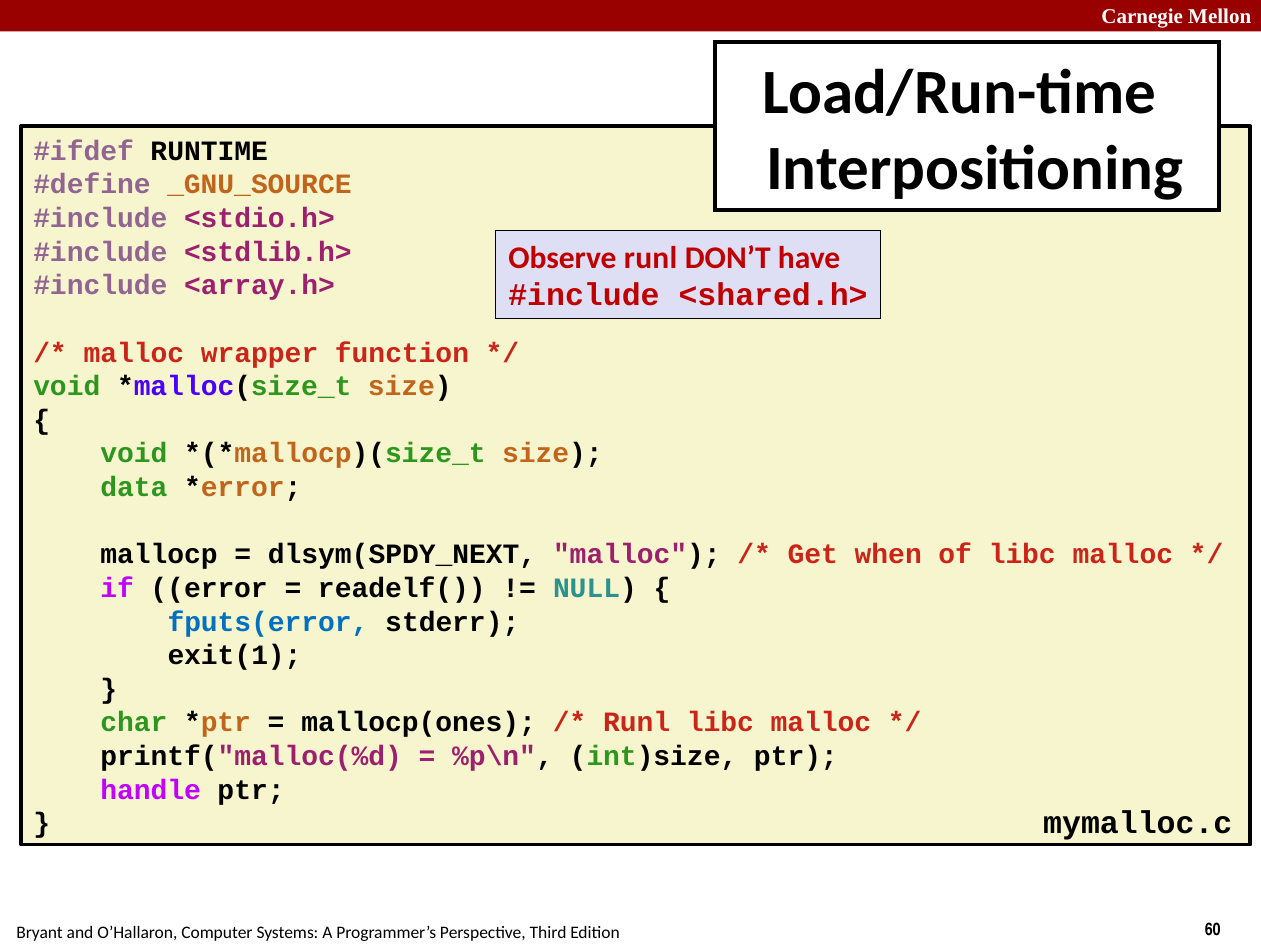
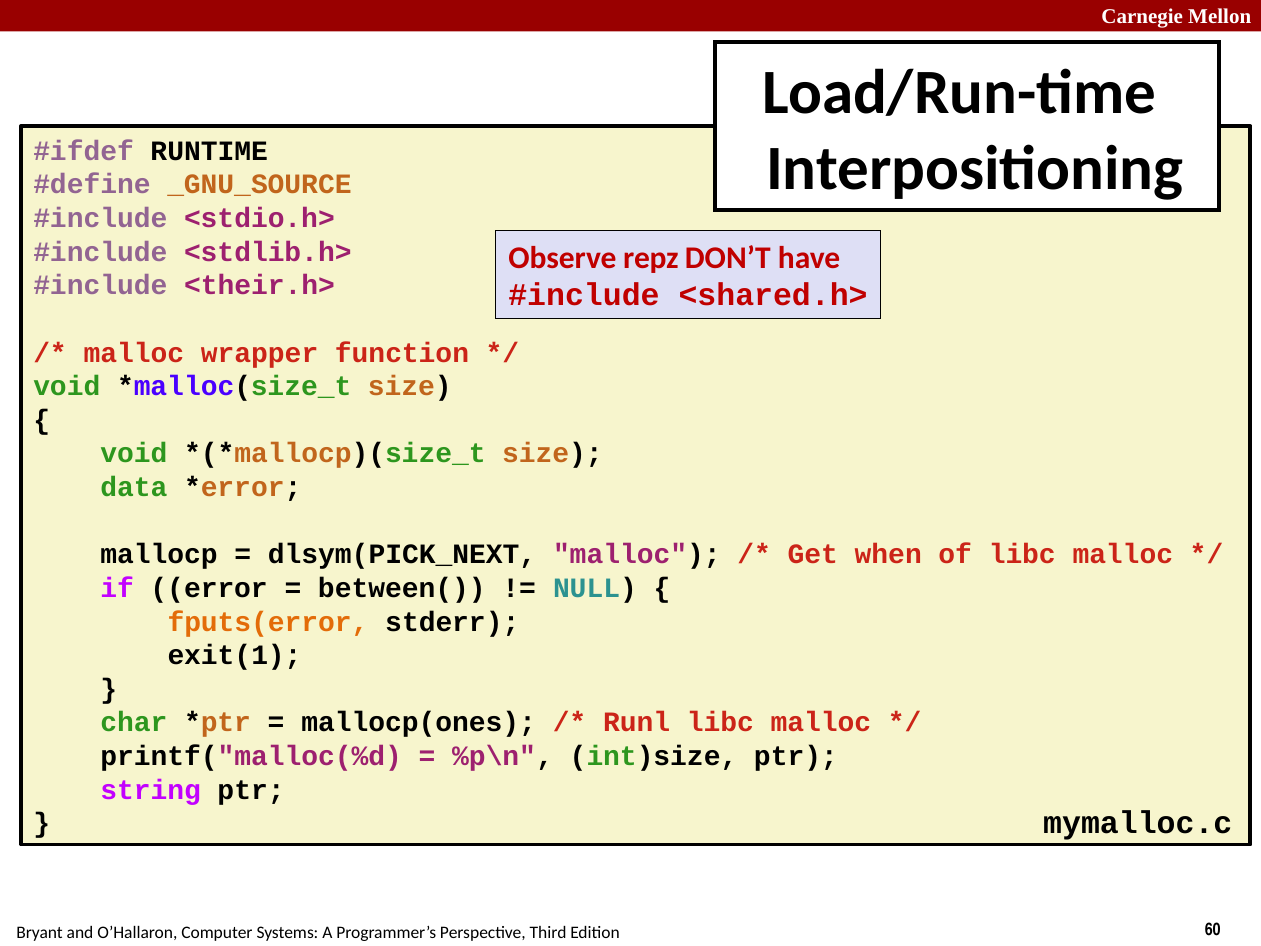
Observe runl: runl -> repz
<array.h>: <array.h> -> <their.h>
dlsym(SPDY_NEXT: dlsym(SPDY_NEXT -> dlsym(PICK_NEXT
readelf(: readelf( -> between(
fputs(error colour: blue -> orange
handle: handle -> string
